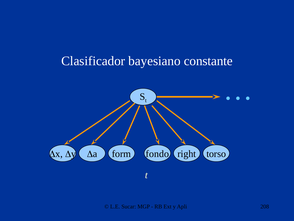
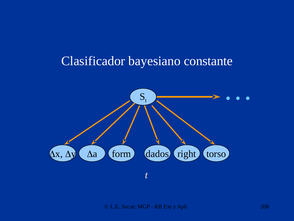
fondo: fondo -> dados
